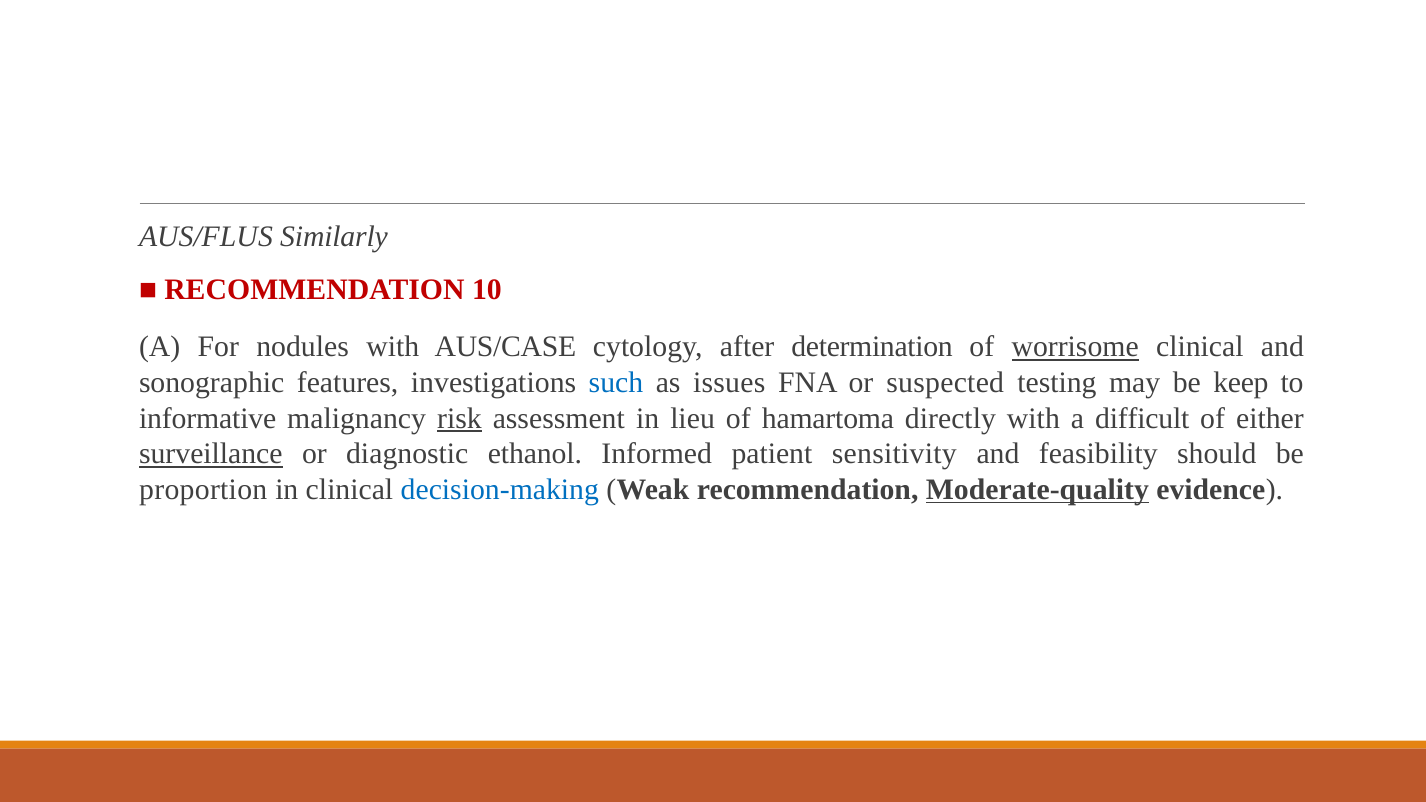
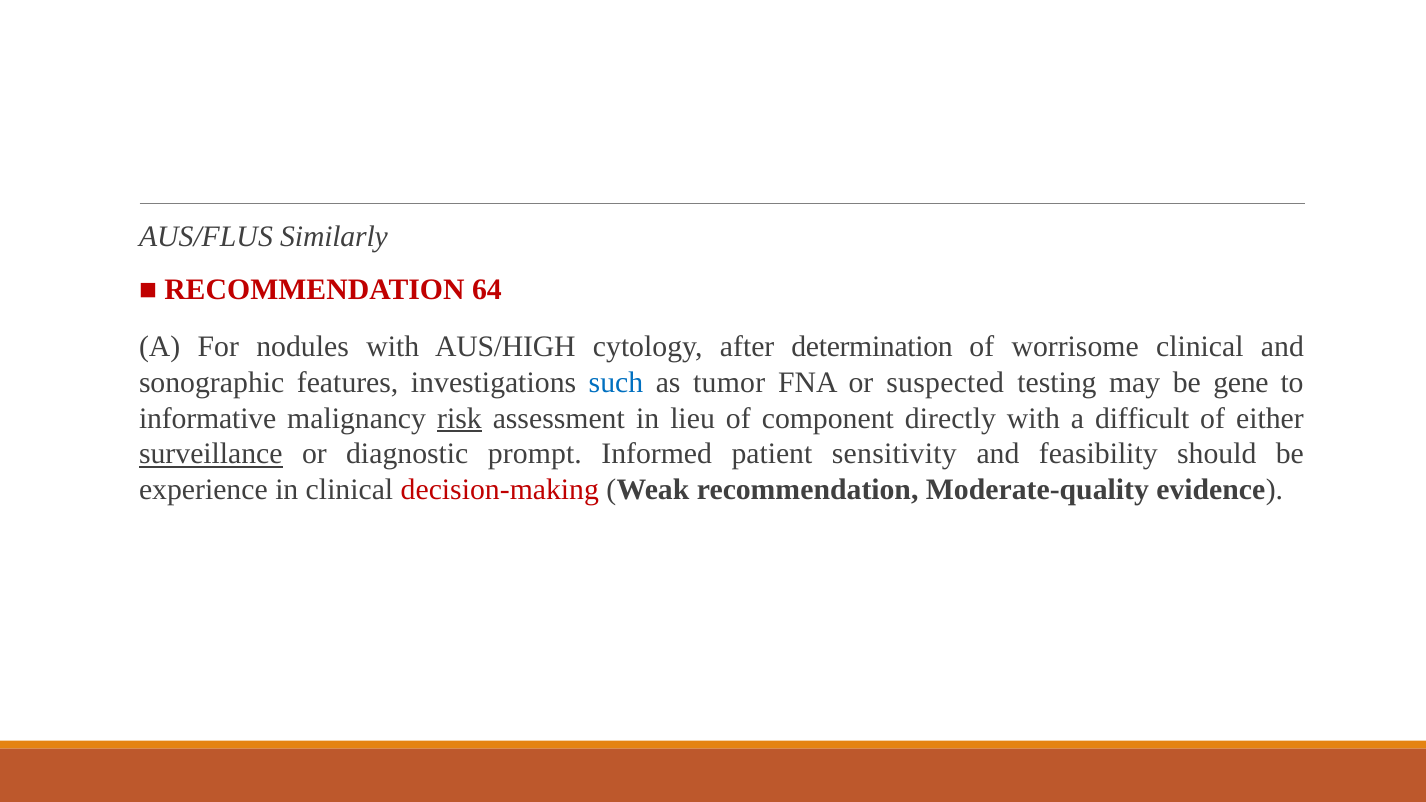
10: 10 -> 64
AUS/CASE: AUS/CASE -> AUS/HIGH
worrisome underline: present -> none
issues: issues -> tumor
keep: keep -> gene
hamartoma: hamartoma -> component
ethanol: ethanol -> prompt
proportion: proportion -> experience
decision-making colour: blue -> red
Moderate-quality underline: present -> none
